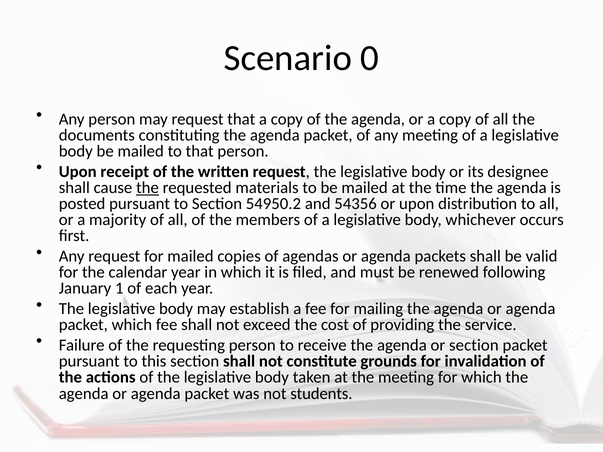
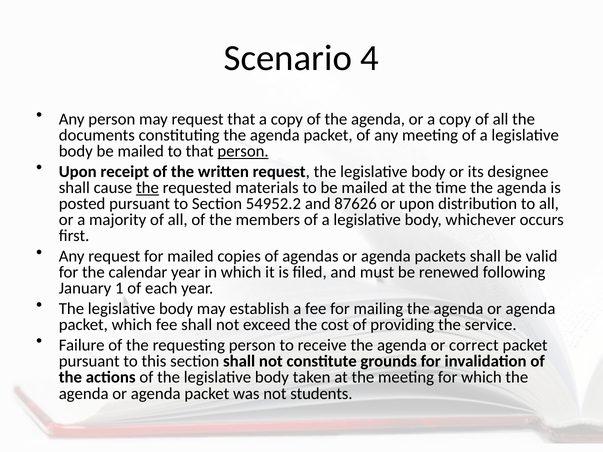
0: 0 -> 4
person at (243, 151) underline: none -> present
54950.2: 54950.2 -> 54952.2
54356: 54356 -> 87626
or section: section -> correct
